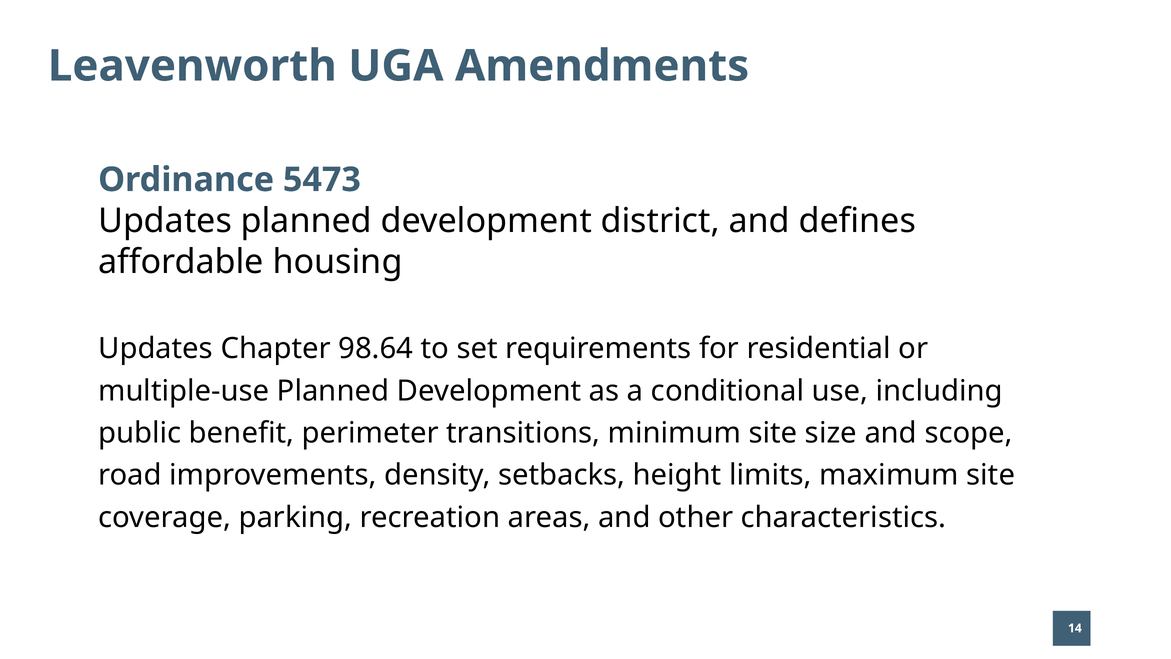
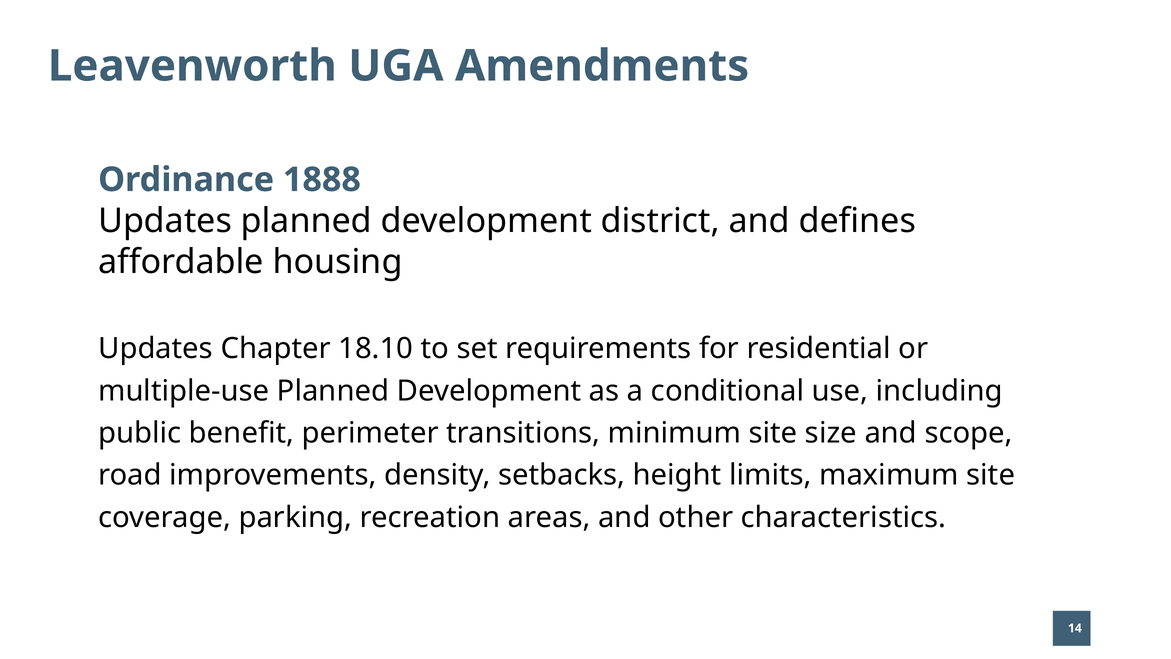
5473: 5473 -> 1888
98.64: 98.64 -> 18.10
